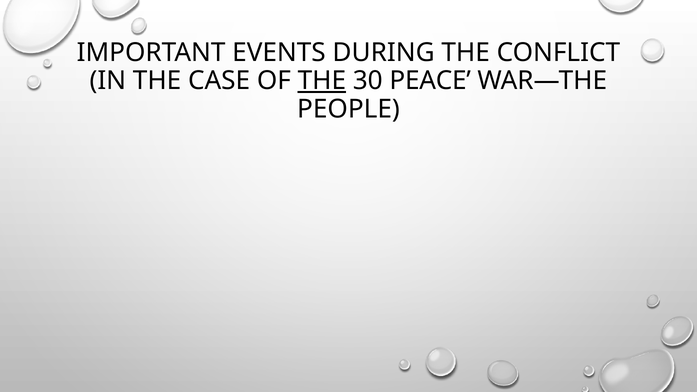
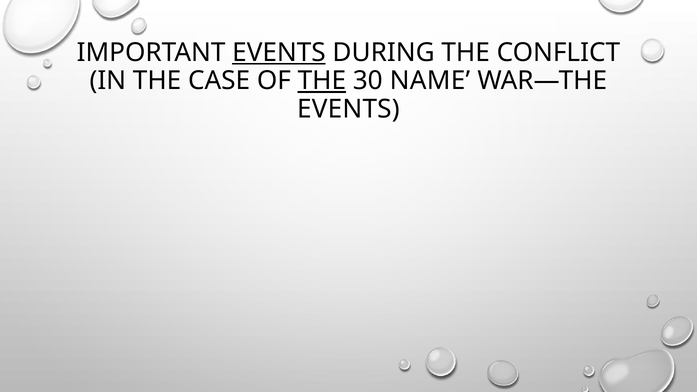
EVENTS at (279, 53) underline: none -> present
PEACE: PEACE -> NAME
PEOPLE at (348, 109): PEOPLE -> EVENTS
